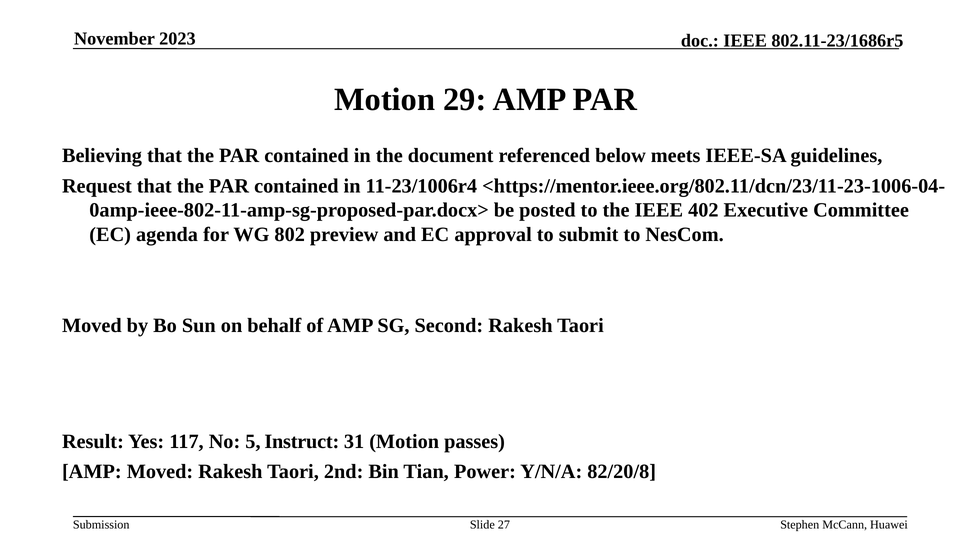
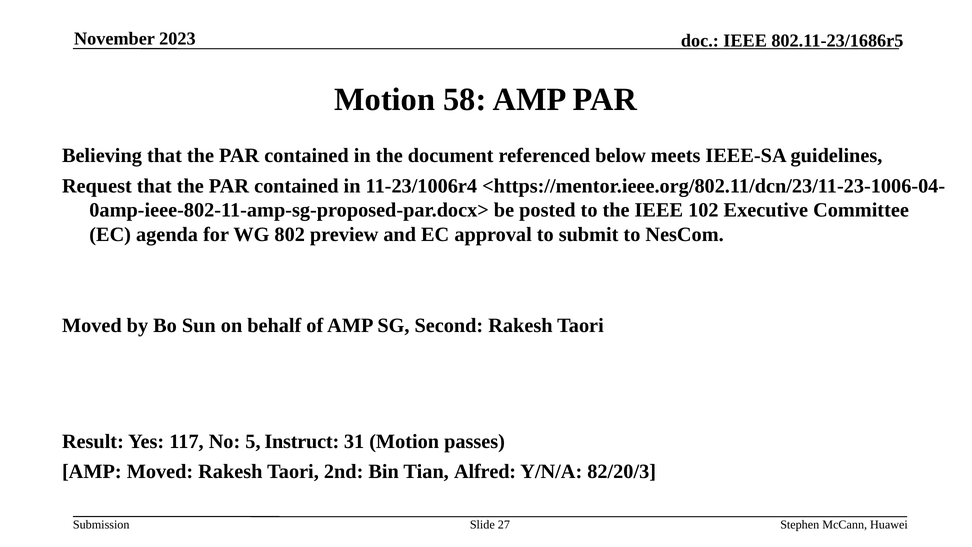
29: 29 -> 58
402: 402 -> 102
Power: Power -> Alfred
82/20/8: 82/20/8 -> 82/20/3
